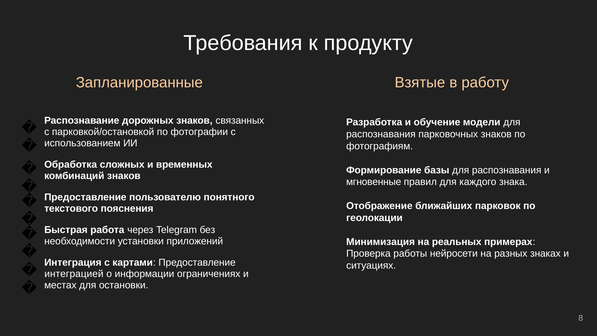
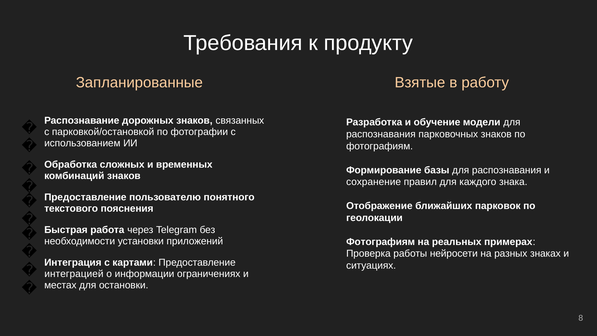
мгновенные: мгновенные -> сохранение
Минимизация at (381, 242): Минимизация -> Фотографиям
